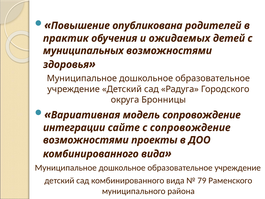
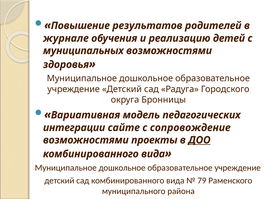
опубликована: опубликована -> результатов
практик: практик -> журнале
ожидаемых: ожидаемых -> реализацию
модель сопровождение: сопровождение -> педагогических
ДОО underline: none -> present
